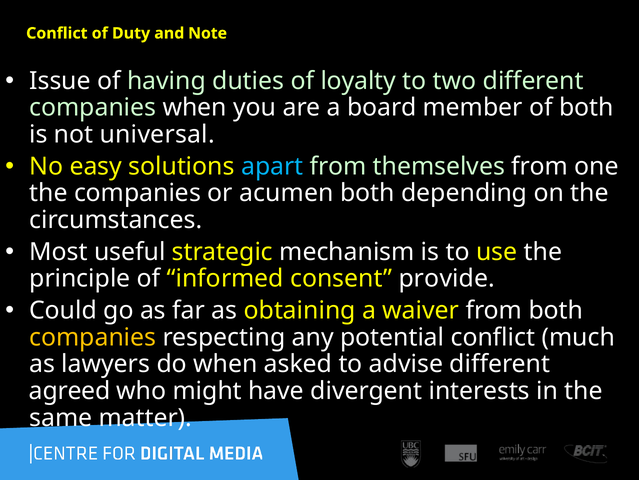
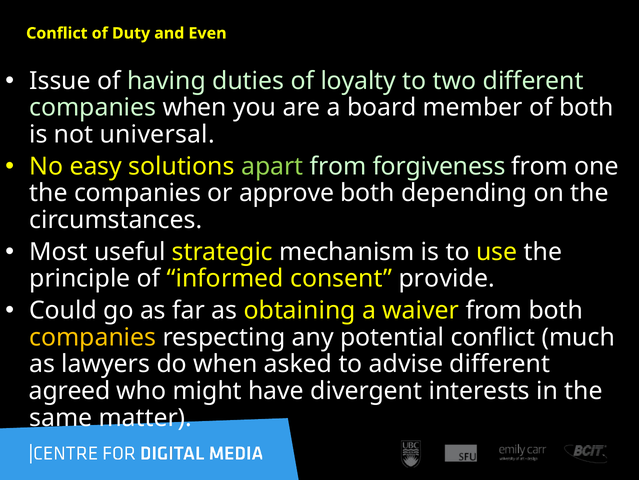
Note: Note -> Even
apart colour: light blue -> light green
themselves: themselves -> forgiveness
acumen: acumen -> approve
